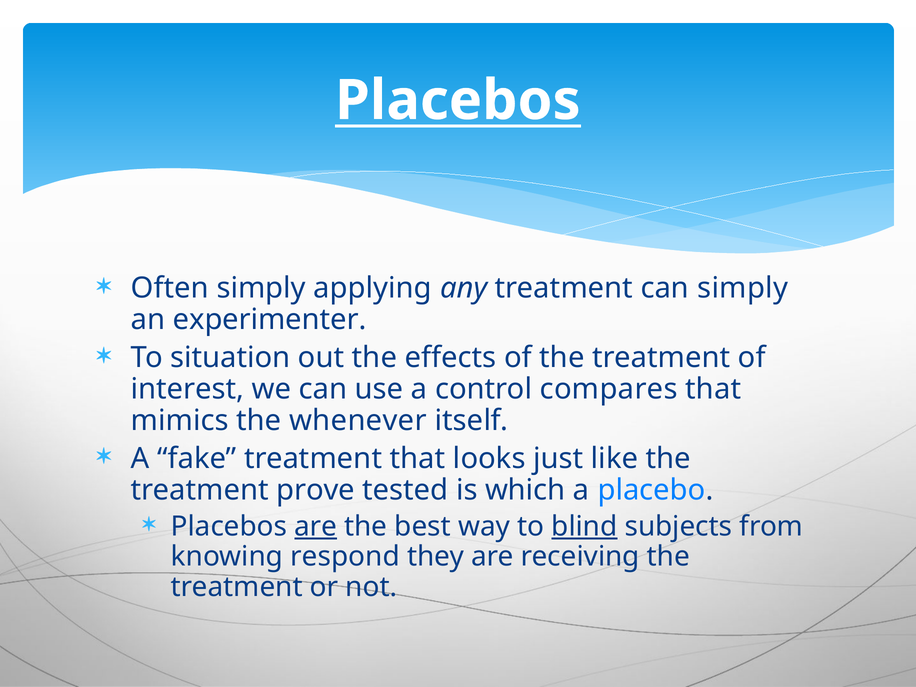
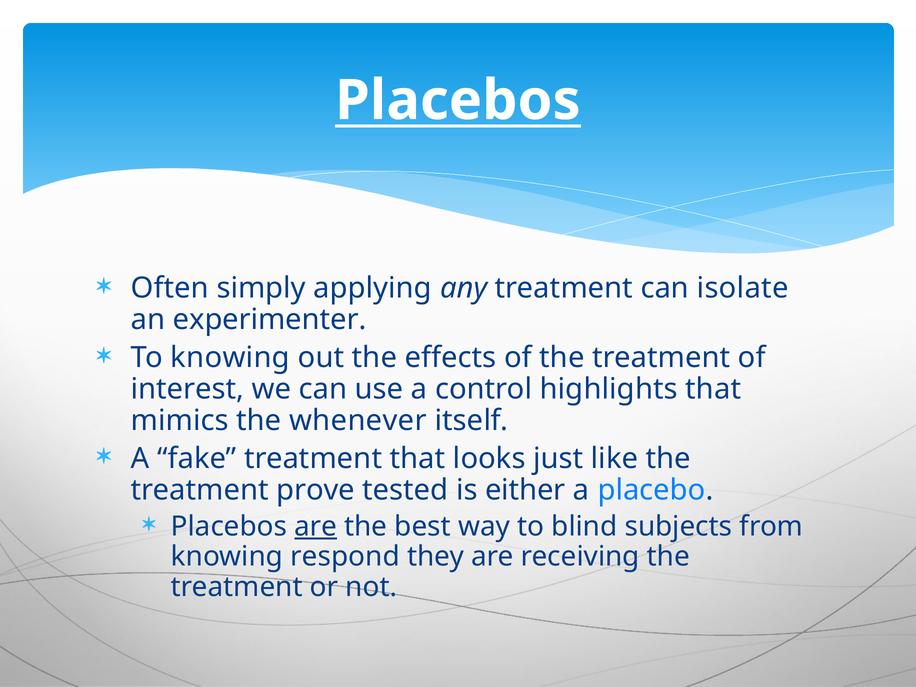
can simply: simply -> isolate
To situation: situation -> knowing
compares: compares -> highlights
which: which -> either
blind underline: present -> none
